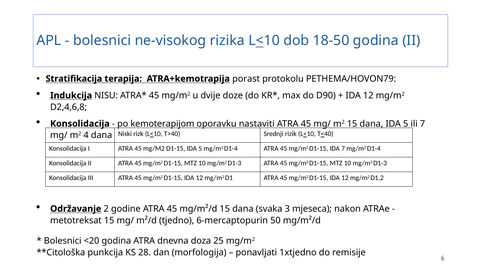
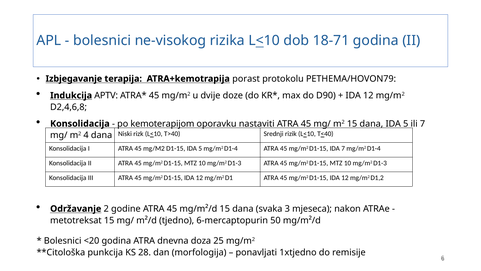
18-50: 18-50 -> 18-71
Stratifikacija: Stratifikacija -> Izbjegavanje
NISU: NISU -> APTV
